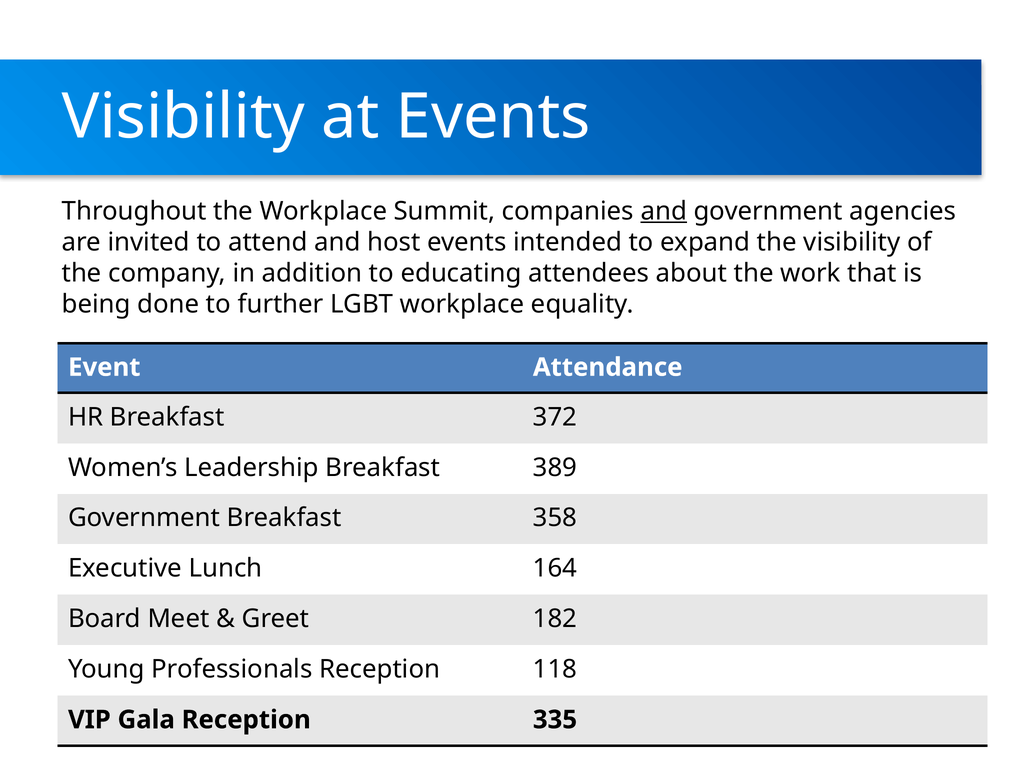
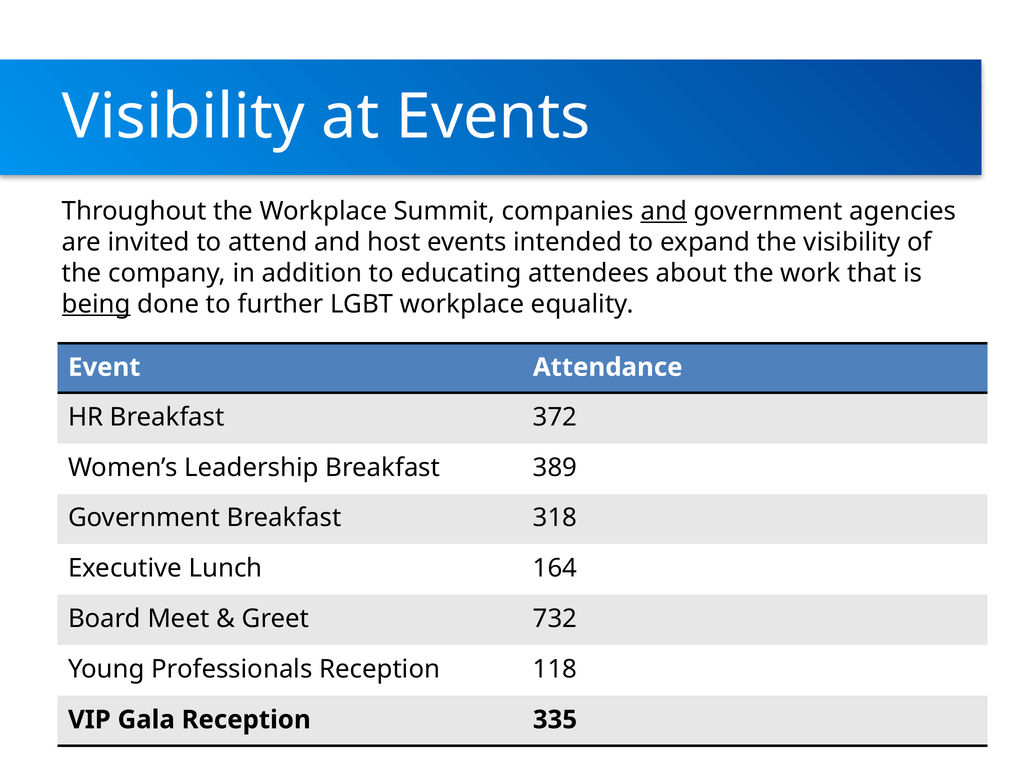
being underline: none -> present
358: 358 -> 318
182: 182 -> 732
